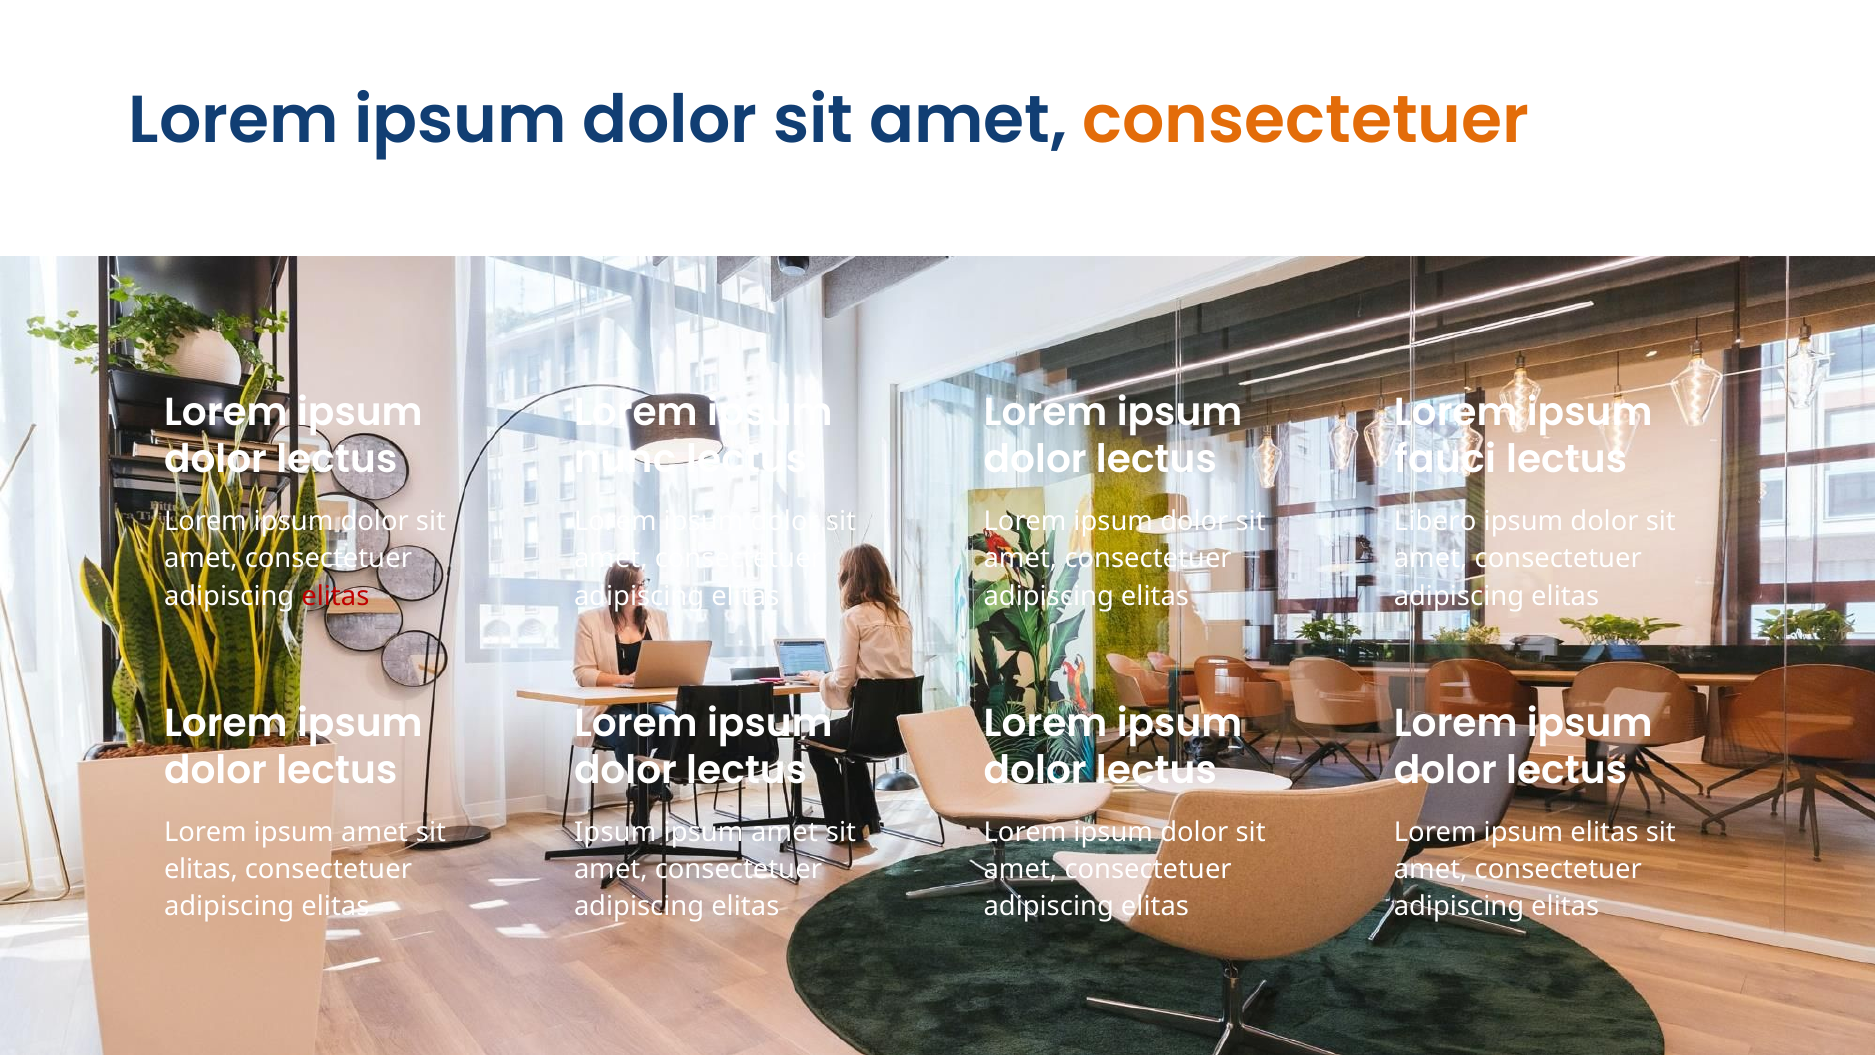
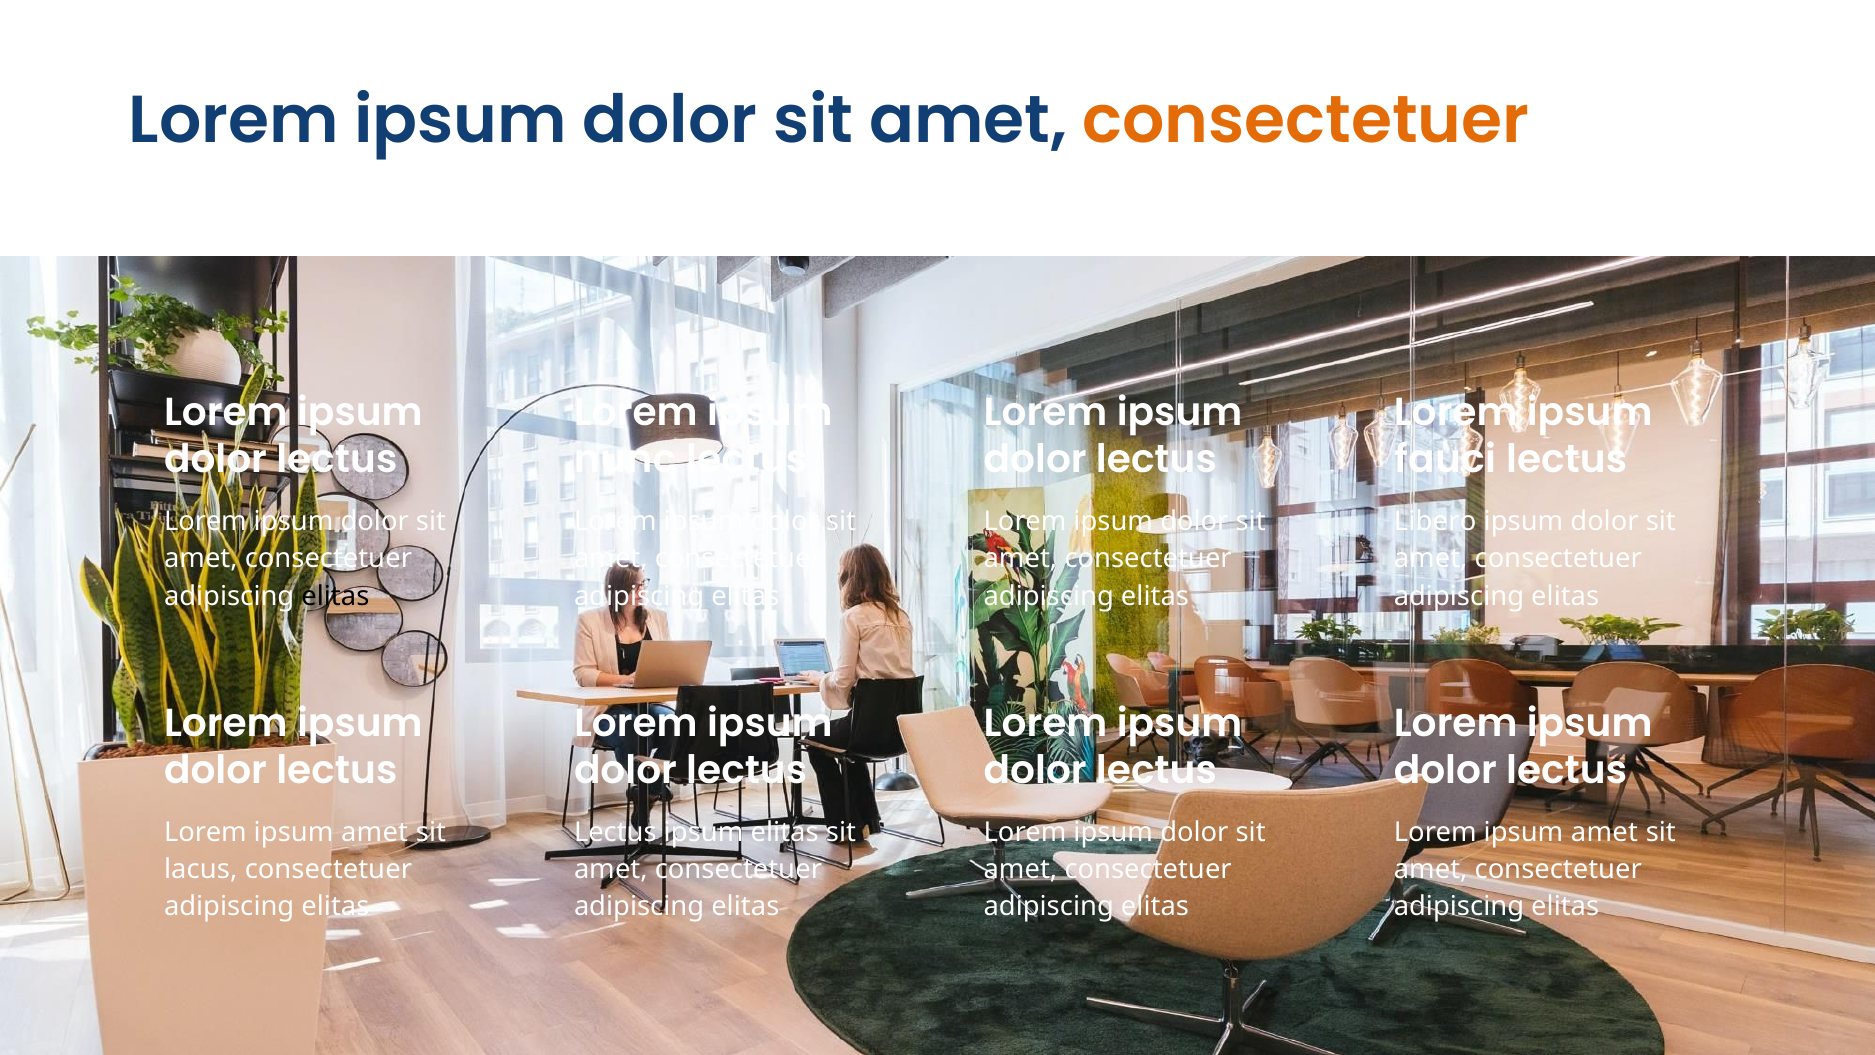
elitas at (335, 596) colour: red -> black
Ipsum at (615, 832): Ipsum -> Lectus
amet at (785, 832): amet -> elitas
elitas at (1605, 832): elitas -> amet
elitas at (201, 869): elitas -> lacus
